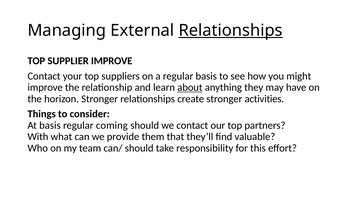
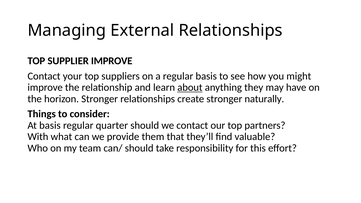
Relationships at (231, 30) underline: present -> none
activities: activities -> naturally
coming: coming -> quarter
